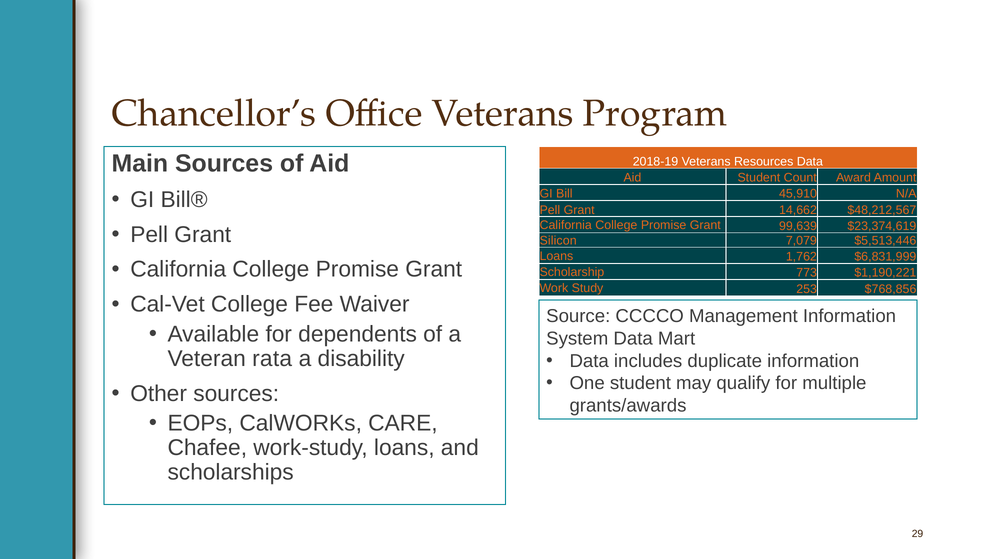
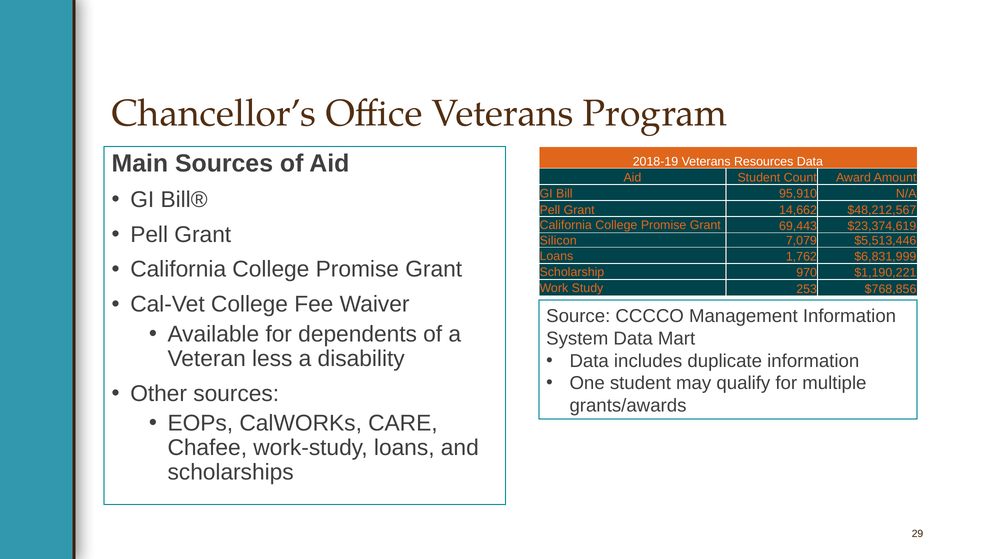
45,910: 45,910 -> 95,910
99,639: 99,639 -> 69,443
773: 773 -> 970
rata: rata -> less
